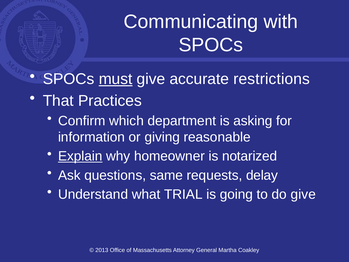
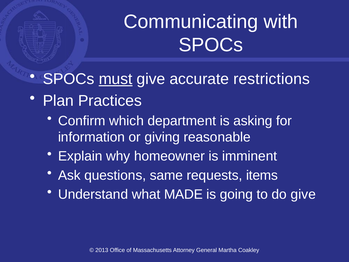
That: That -> Plan
Explain underline: present -> none
notarized: notarized -> imminent
delay: delay -> items
TRIAL: TRIAL -> MADE
